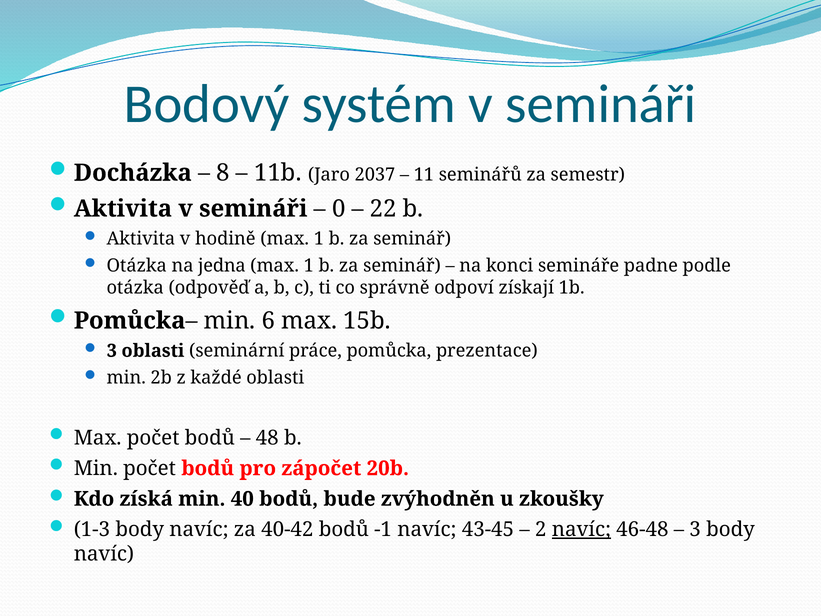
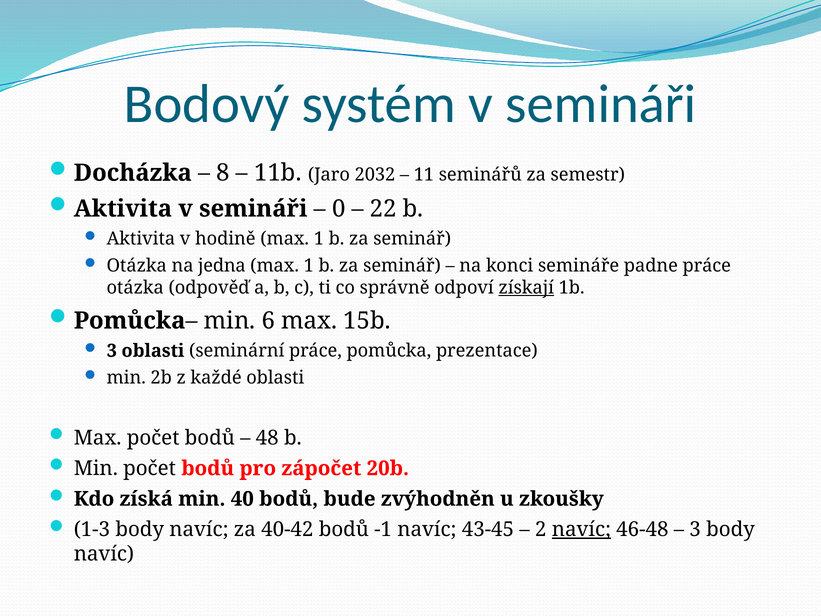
2037: 2037 -> 2032
padne podle: podle -> práce
získají underline: none -> present
